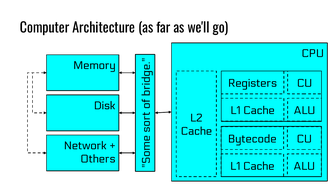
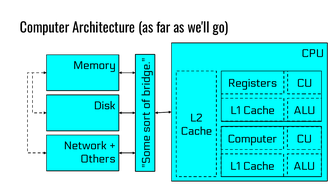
Bytecode at (252, 139): Bytecode -> Computer
